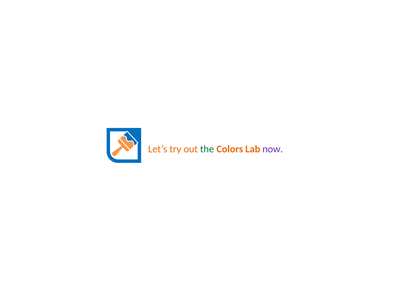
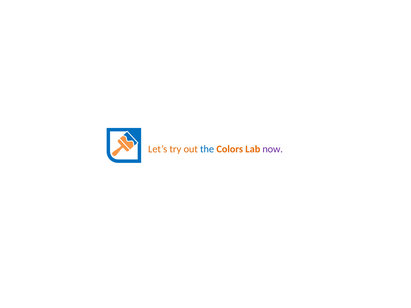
the colour: green -> blue
